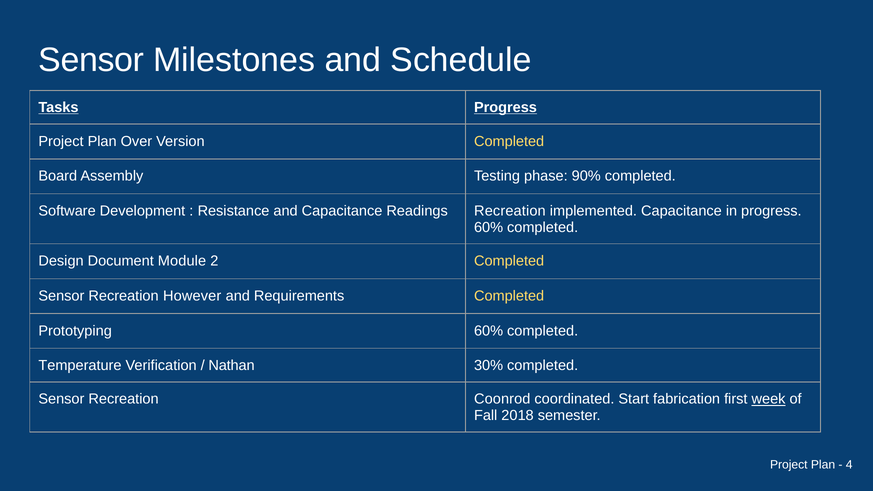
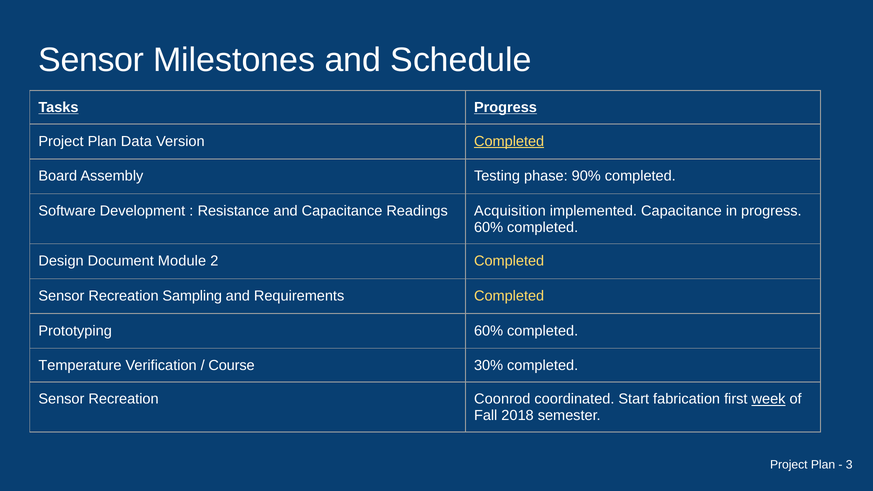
Over: Over -> Data
Completed at (509, 141) underline: none -> present
Readings Recreation: Recreation -> Acquisition
However: However -> Sampling
Nathan: Nathan -> Course
4: 4 -> 3
